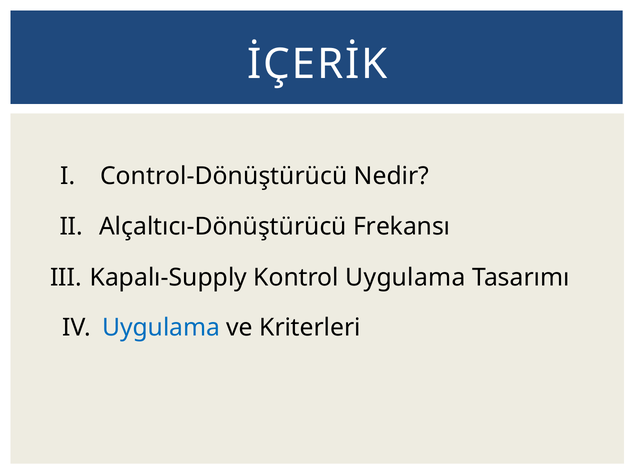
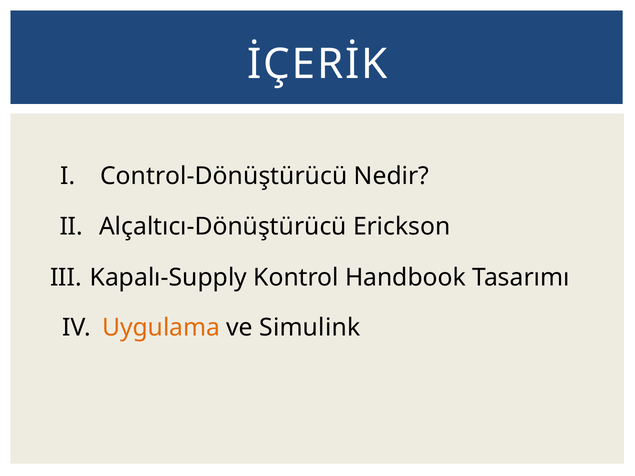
Frekansı: Frekansı -> Erickson
Kontrol Uygulama: Uygulama -> Handbook
Uygulama at (161, 328) colour: blue -> orange
Kriterleri: Kriterleri -> Simulink
